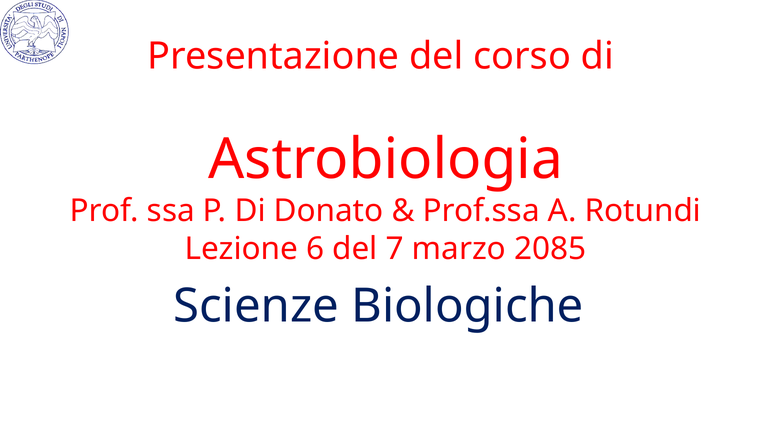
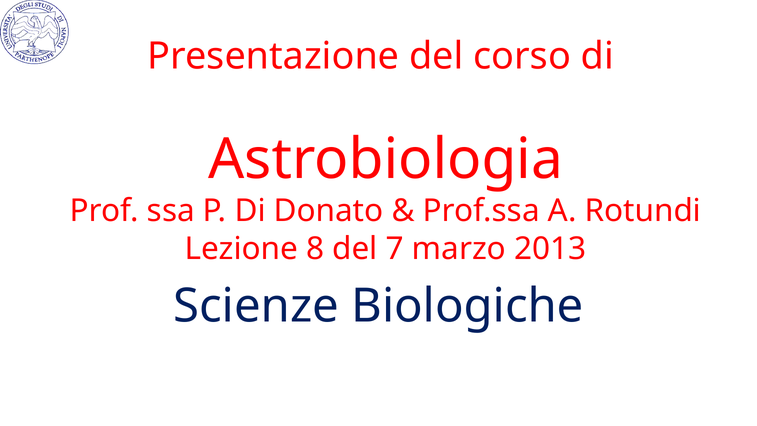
6: 6 -> 8
2085: 2085 -> 2013
